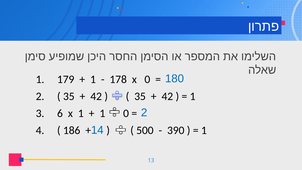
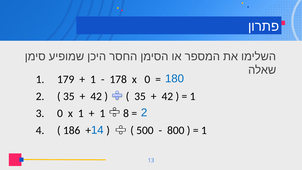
3 6: 6 -> 0
1 0: 0 -> 8
390: 390 -> 800
